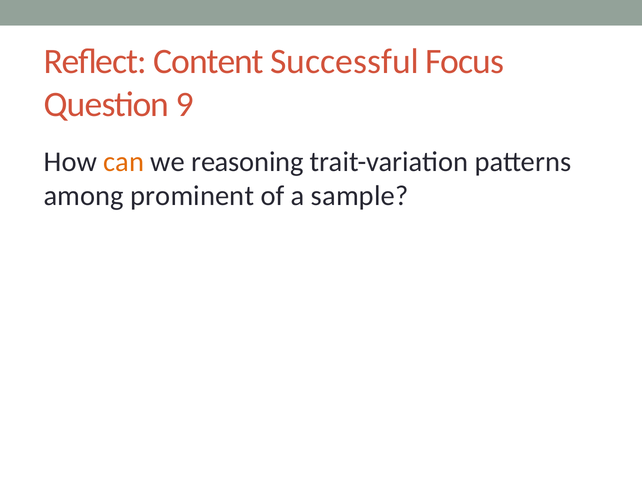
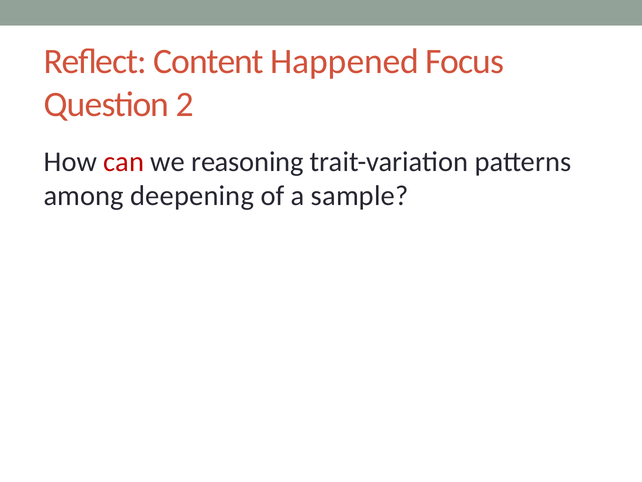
Successful: Successful -> Happened
9: 9 -> 2
can colour: orange -> red
prominent: prominent -> deepening
